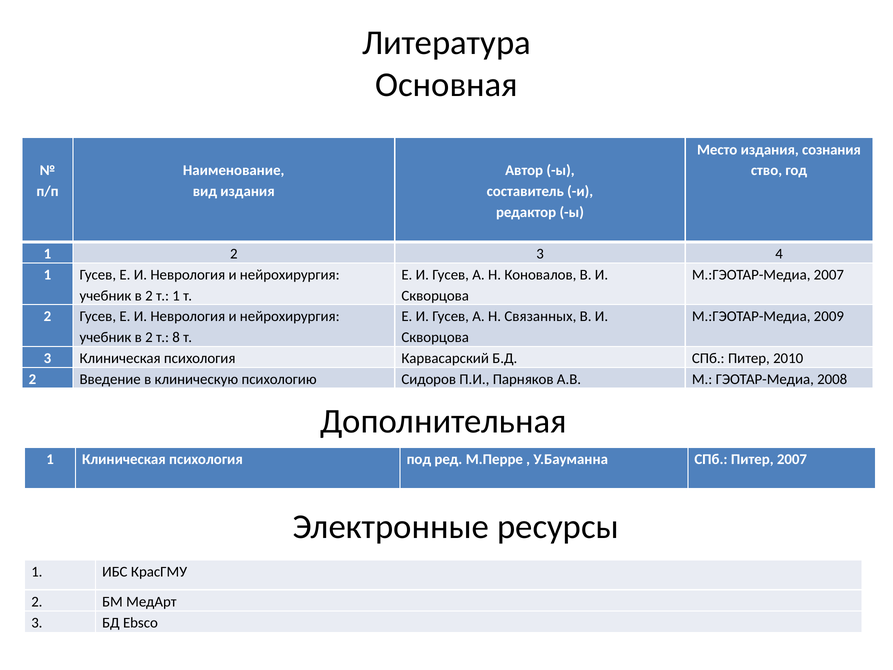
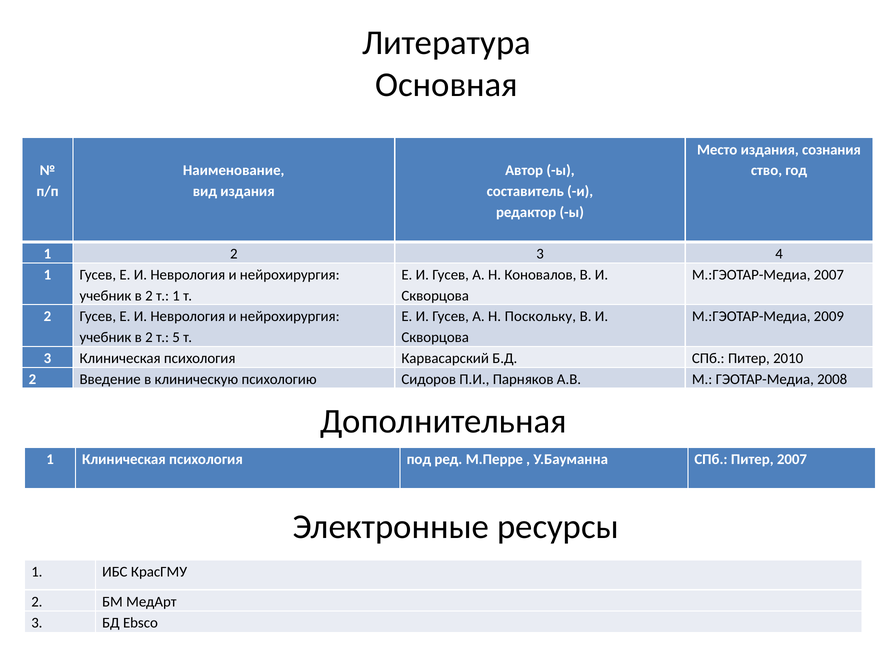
Связанных: Связанных -> Поскольку
8: 8 -> 5
